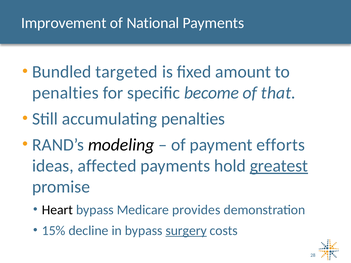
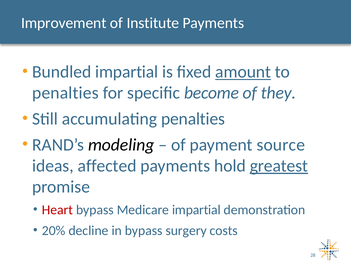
National: National -> Institute
Bundled targeted: targeted -> impartial
amount underline: none -> present
that: that -> they
efforts: efforts -> source
Heart colour: black -> red
Medicare provides: provides -> impartial
15%: 15% -> 20%
surgery underline: present -> none
